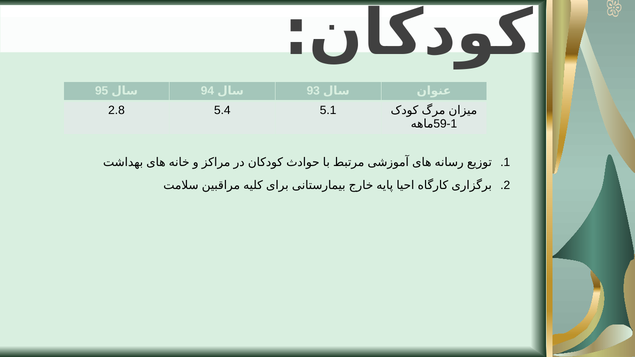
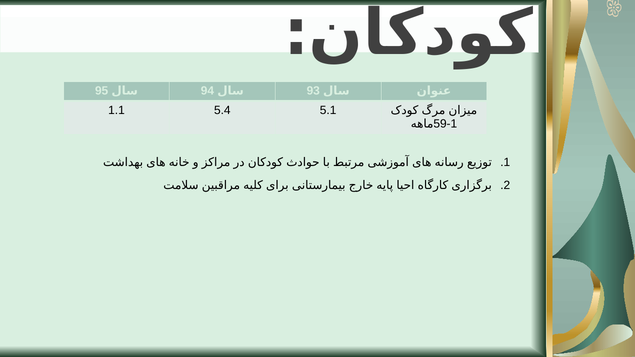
2.8: 2.8 -> 1.1
